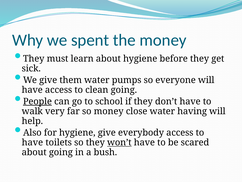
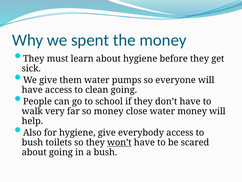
People underline: present -> none
water having: having -> money
have at (32, 142): have -> bush
